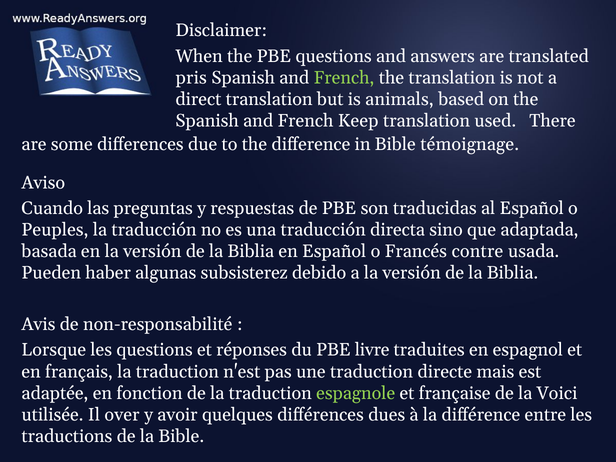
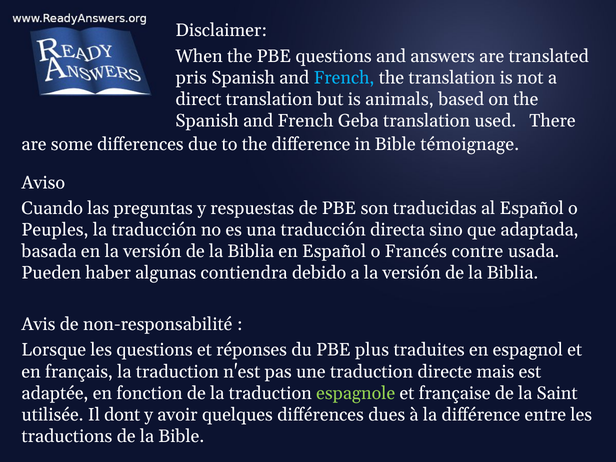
French at (344, 78) colour: light green -> light blue
Keep: Keep -> Geba
subsisterez: subsisterez -> contiendra
livre: livre -> plus
Voici: Voici -> Saint
over: over -> dont
